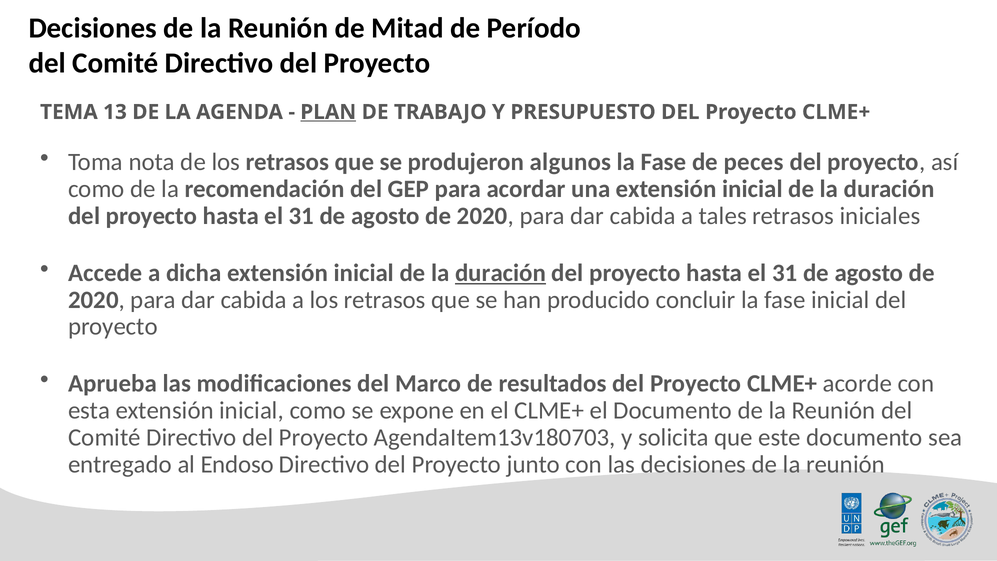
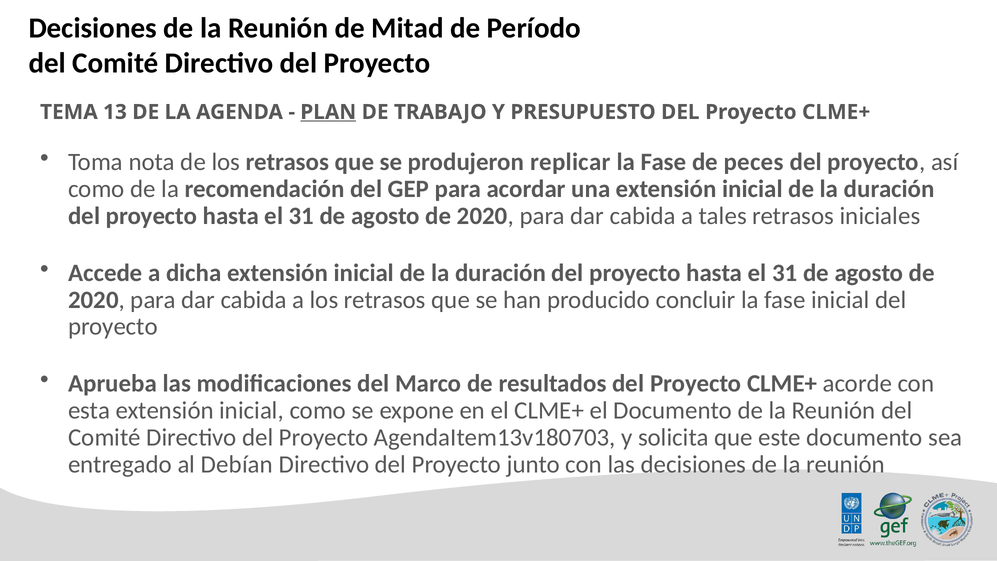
algunos: algunos -> replicar
duración at (501, 273) underline: present -> none
Endoso: Endoso -> Debían
